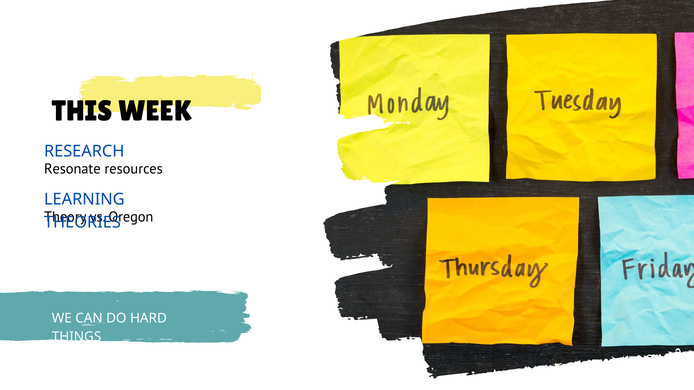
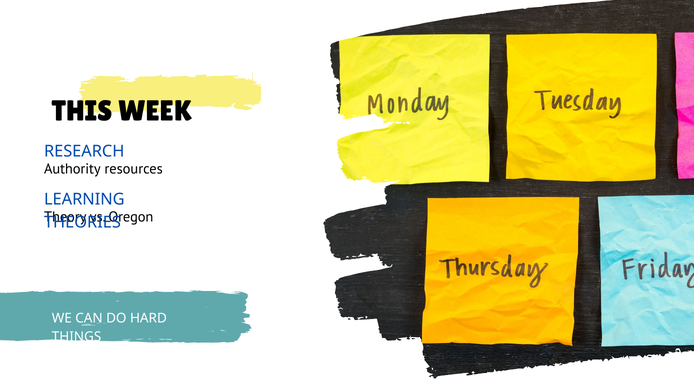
Resonate: Resonate -> Authority
